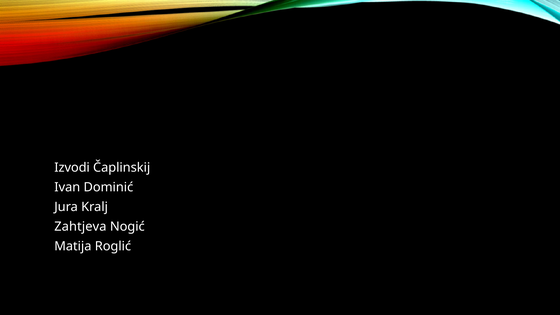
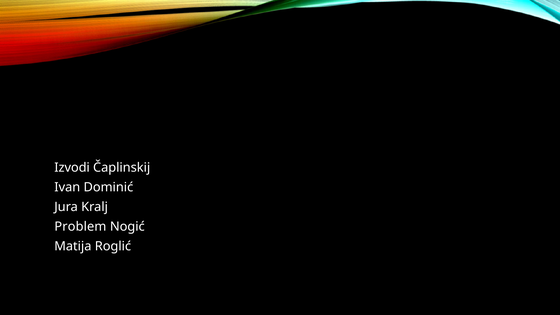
Zahtjeva: Zahtjeva -> Problem
